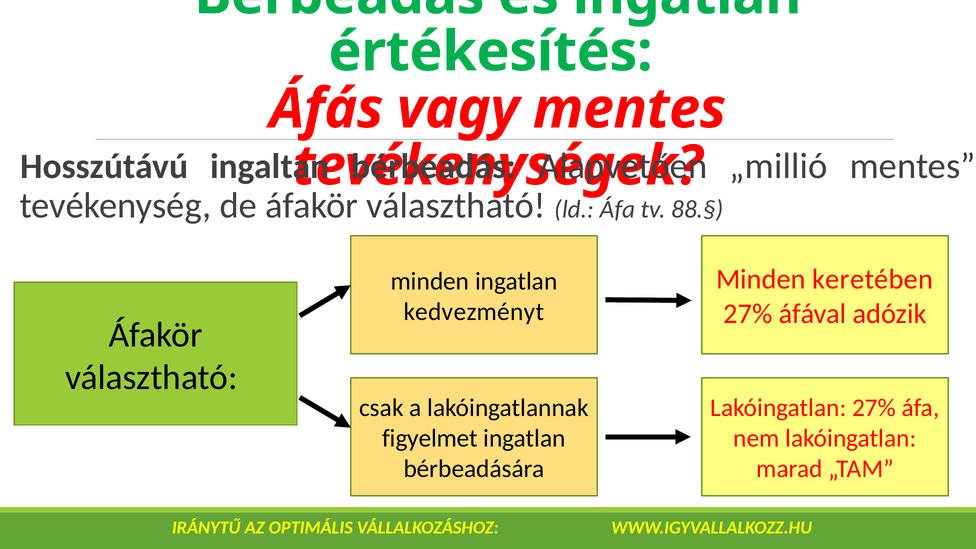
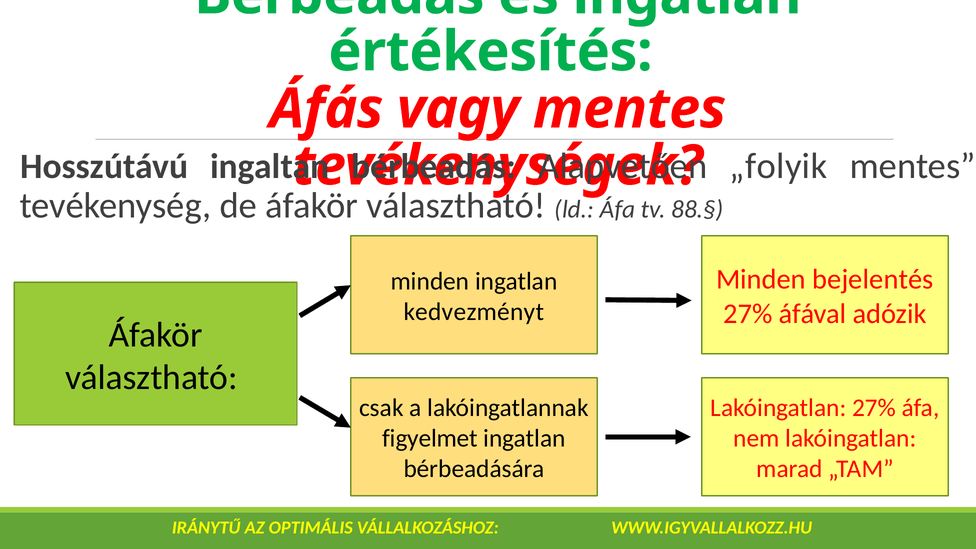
„millió: „millió -> „folyik
keretében: keretében -> bejelentés
